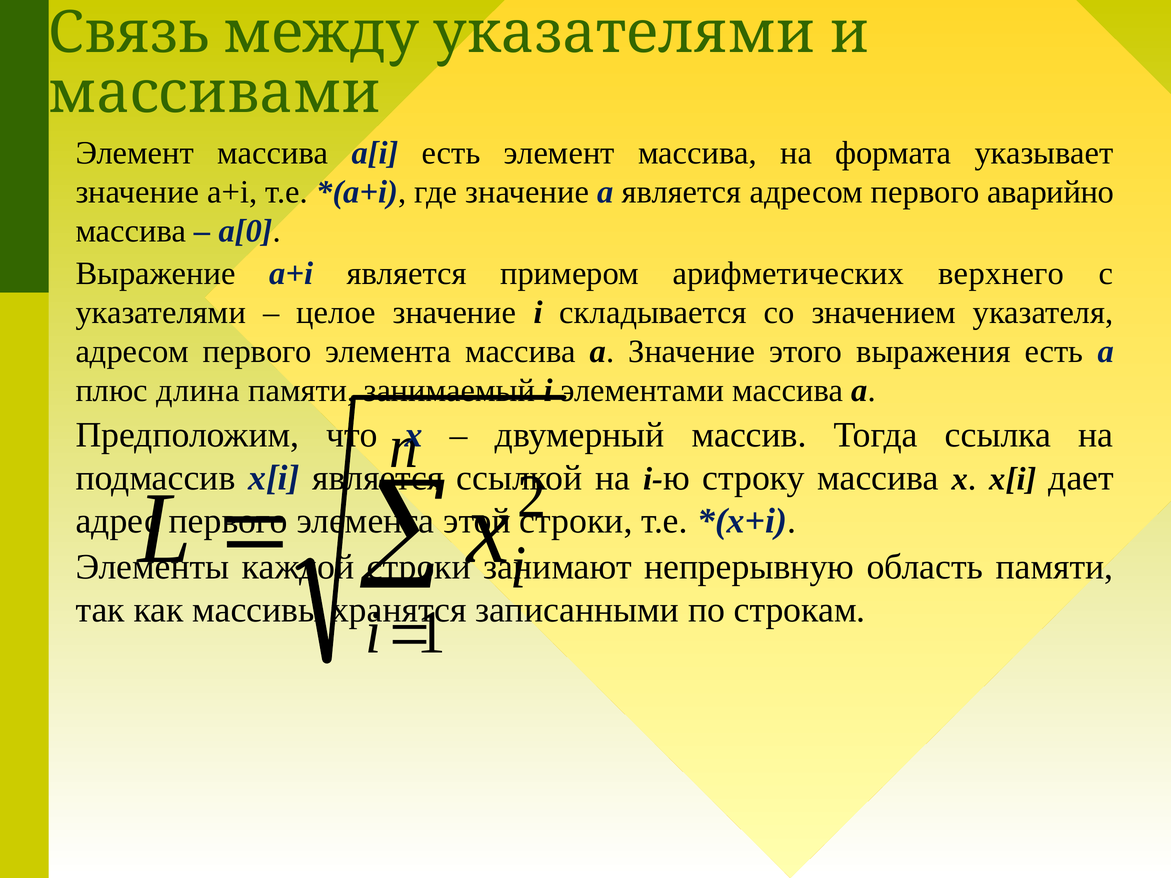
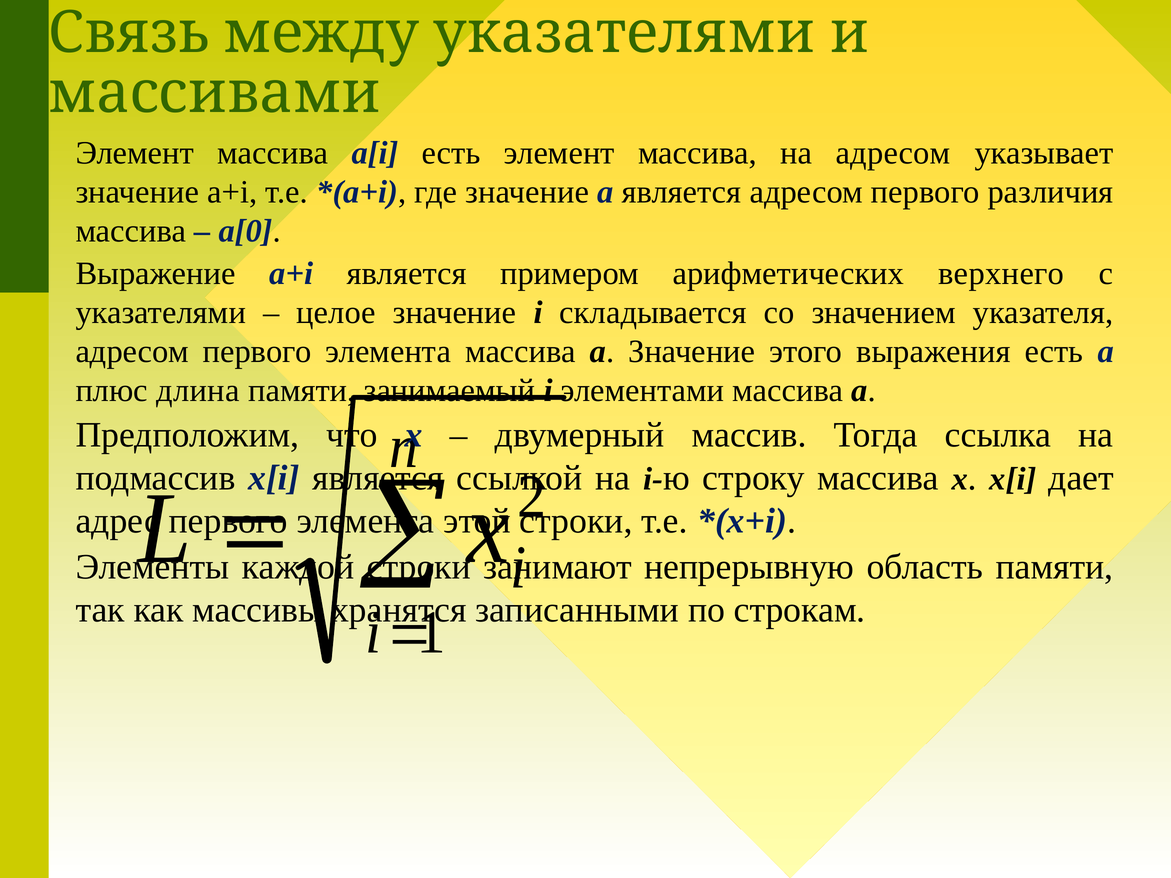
на формата: формата -> адресом
аварийно: аварийно -> различия
